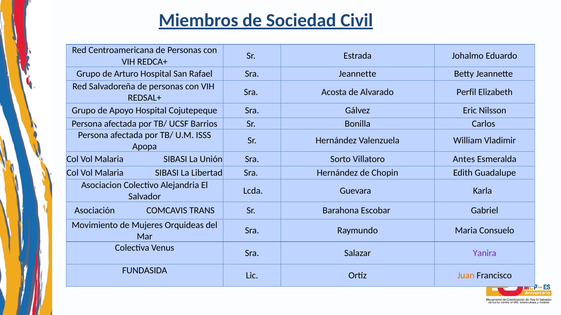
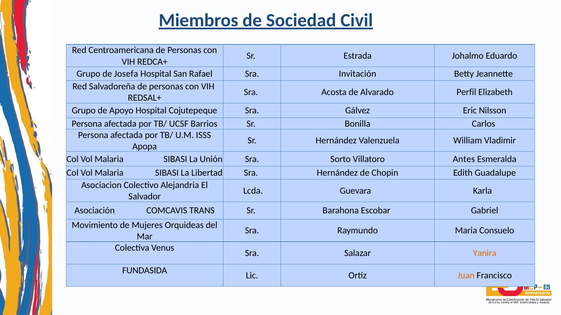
Arturo: Arturo -> Josefa
Sra Jeannette: Jeannette -> Invitación
Yanira colour: purple -> orange
